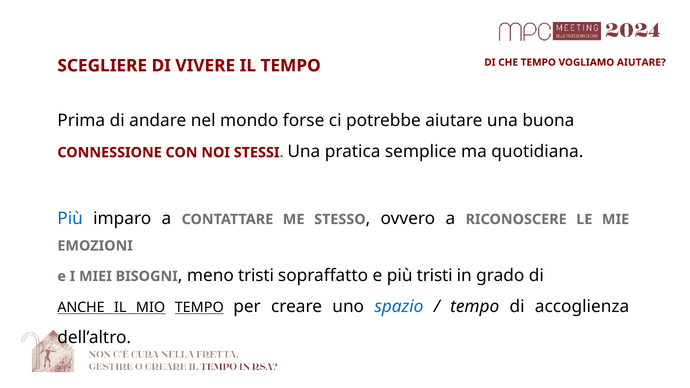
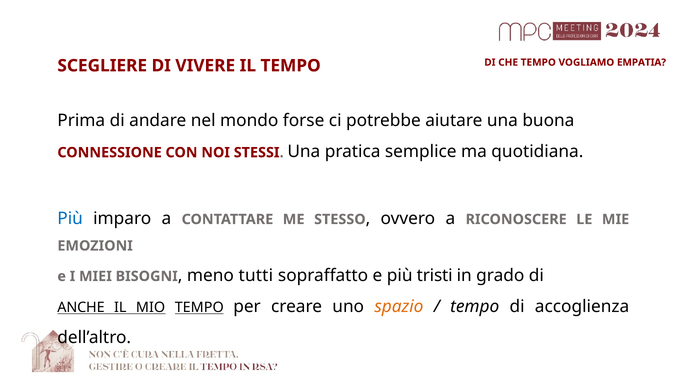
VOGLIAMO AIUTARE: AIUTARE -> EMPATIA
meno tristi: tristi -> tutti
spazio colour: blue -> orange
